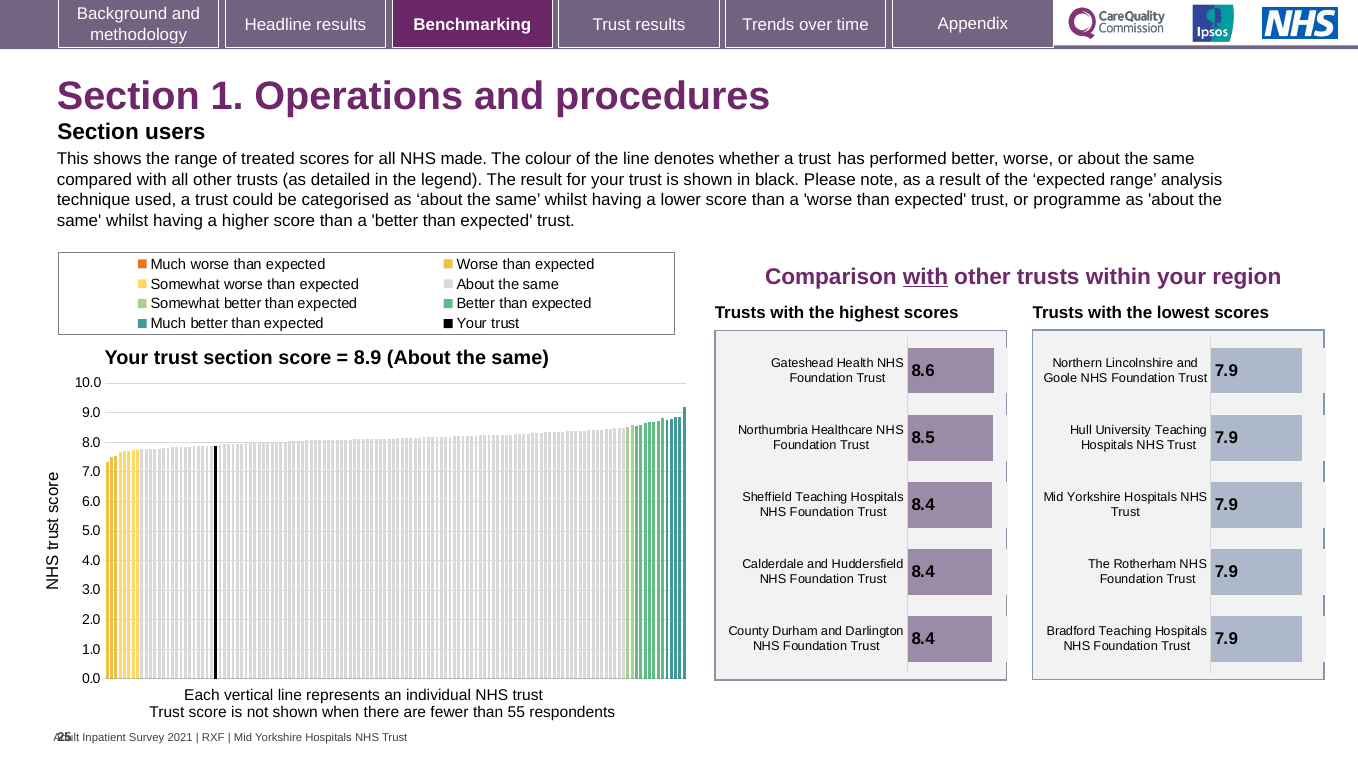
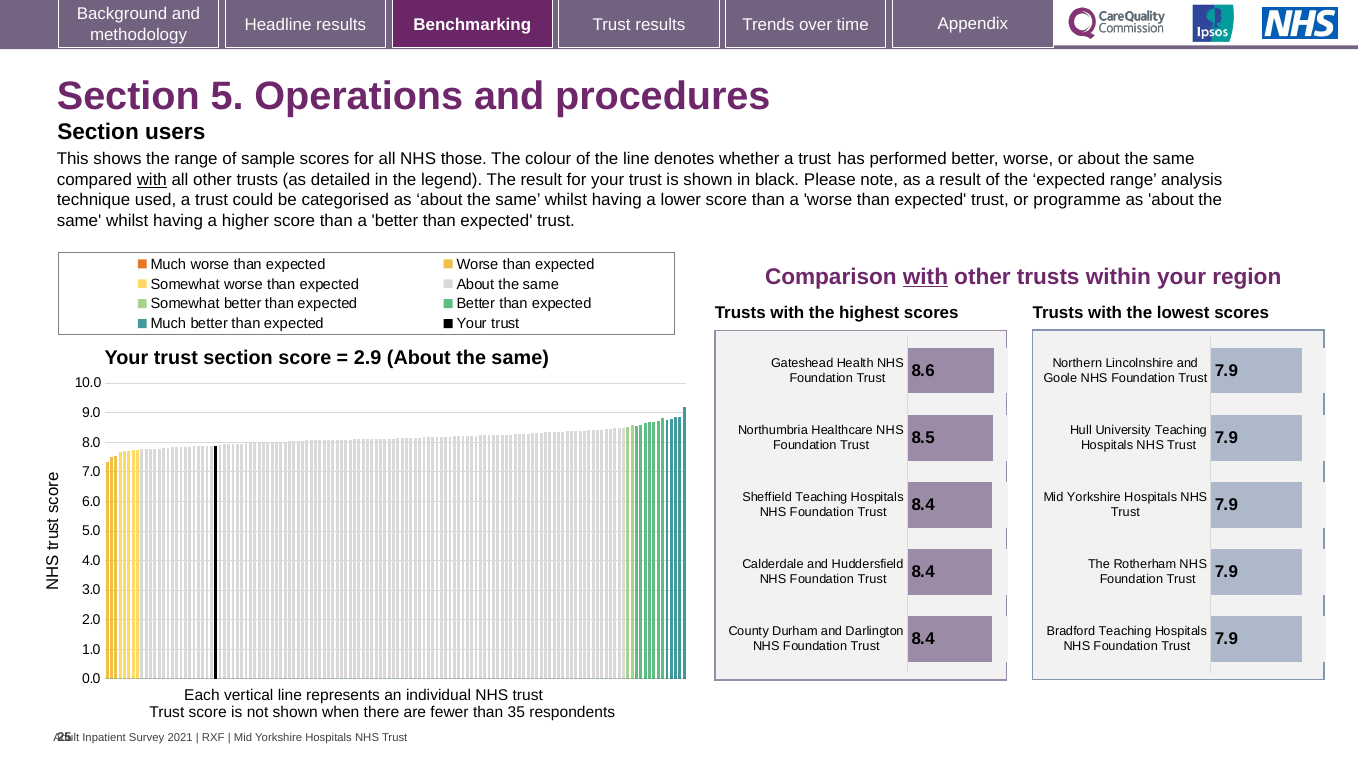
1: 1 -> 5
treated: treated -> sample
made: made -> those
with at (152, 180) underline: none -> present
8.9: 8.9 -> 2.9
55: 55 -> 35
